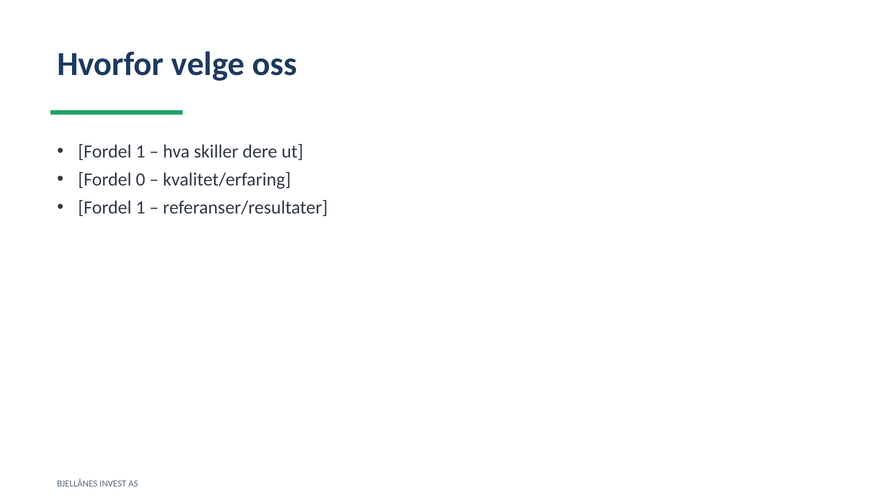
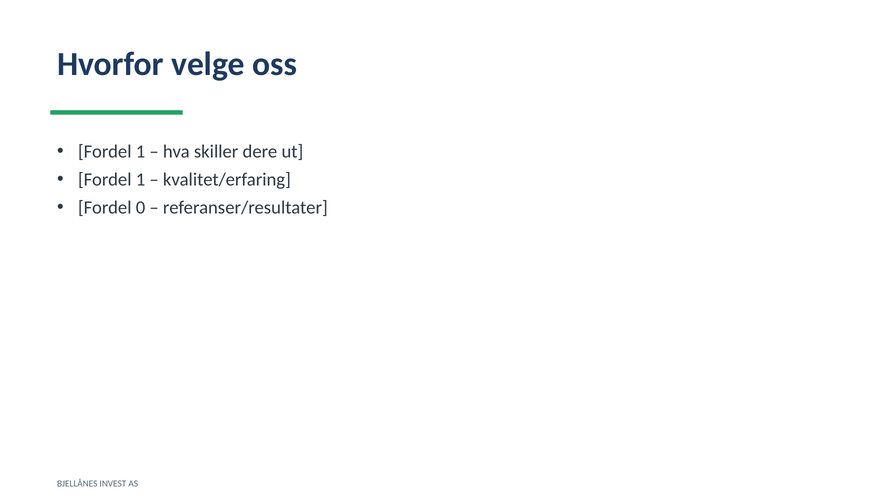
0 at (141, 180): 0 -> 1
1 at (141, 208): 1 -> 0
